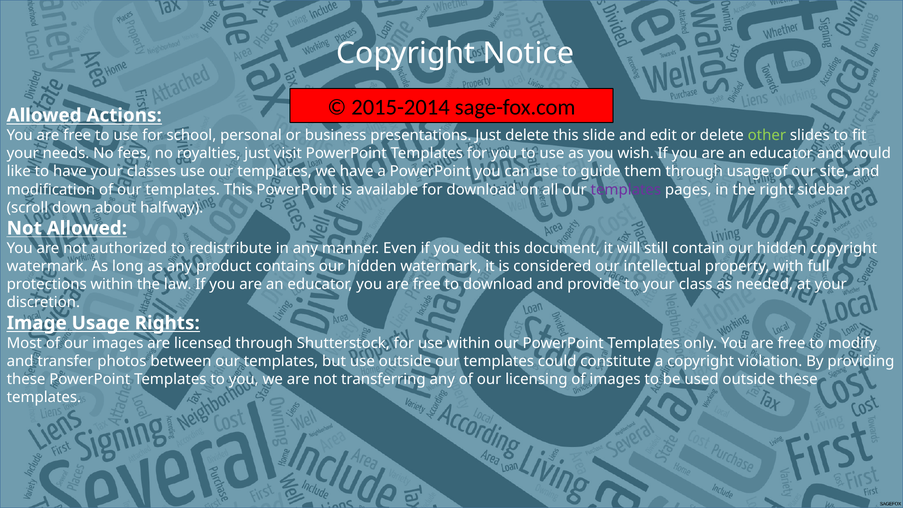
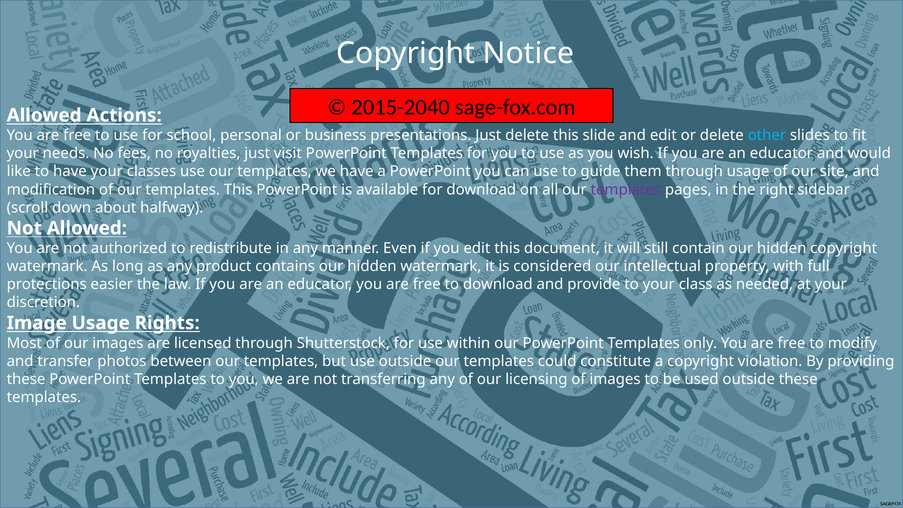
2015-2014: 2015-2014 -> 2015-2040
other colour: light green -> light blue
protections within: within -> easier
